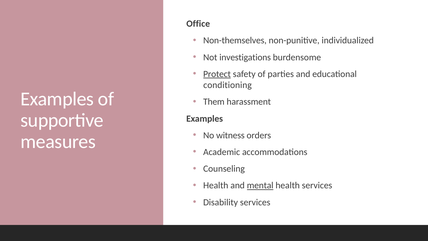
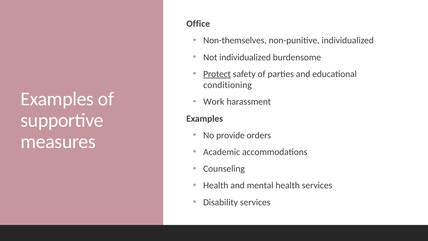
Not investigations: investigations -> individualized
Them: Them -> Work
witness: witness -> provide
mental underline: present -> none
